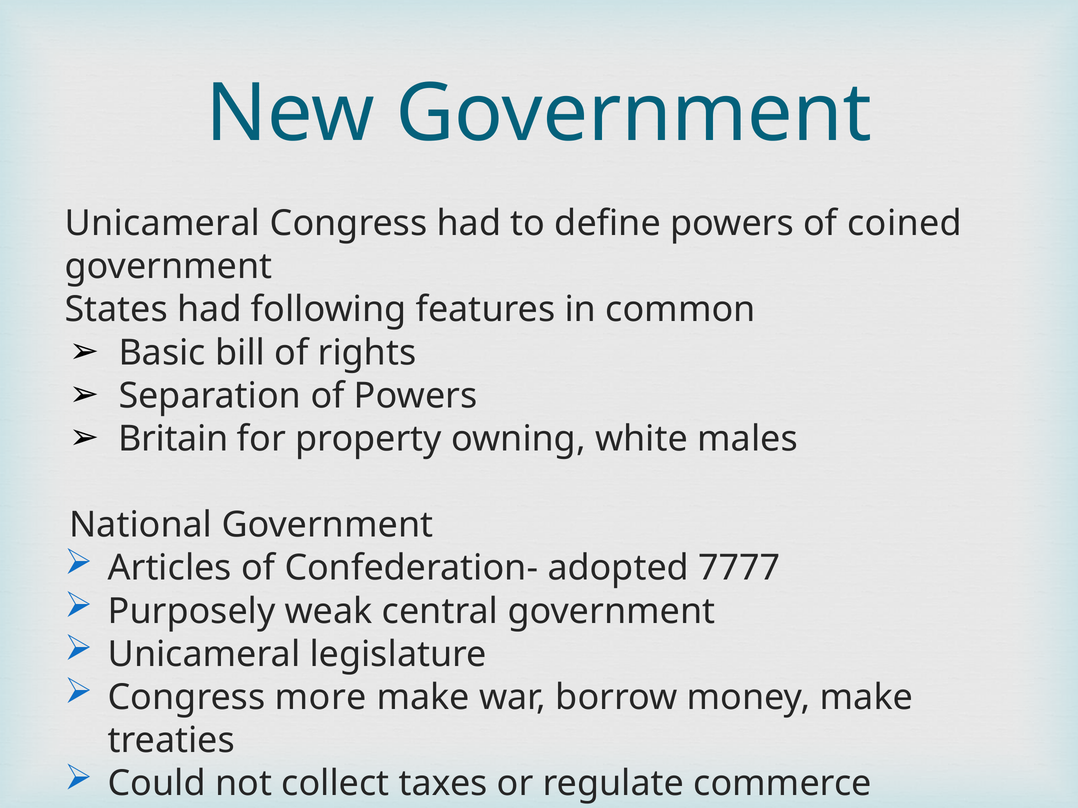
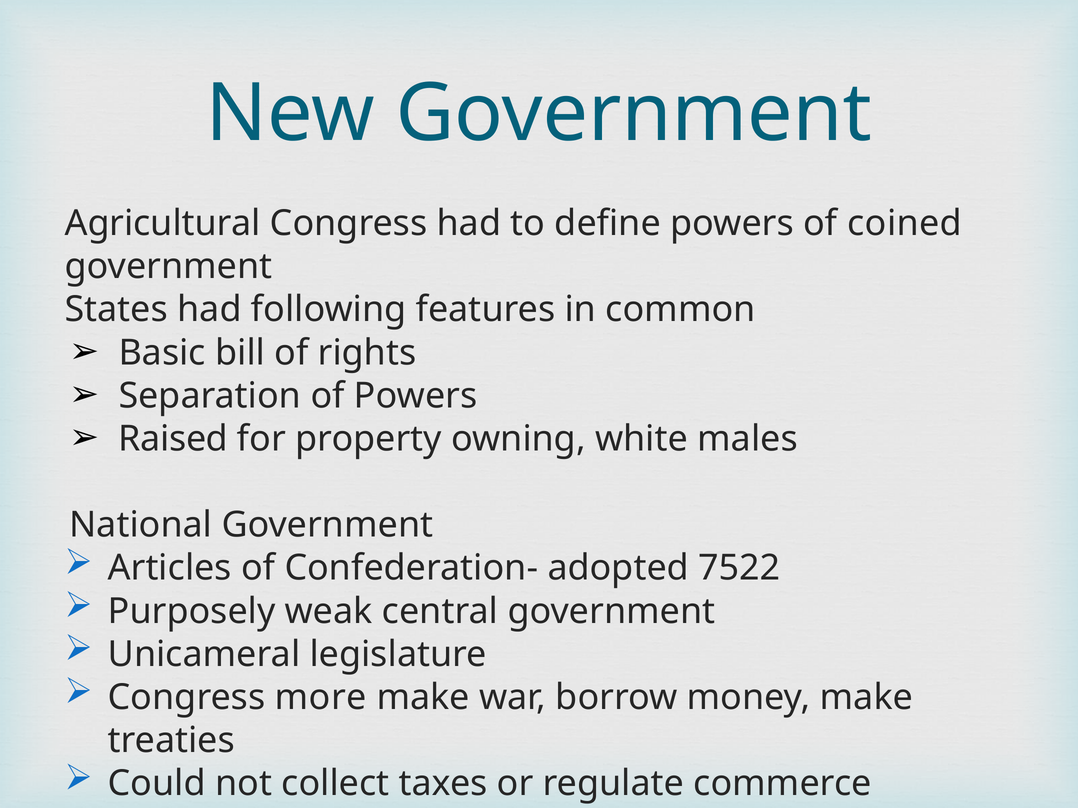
Unicameral at (162, 224): Unicameral -> Agricultural
Britain: Britain -> Raised
7777: 7777 -> 7522
